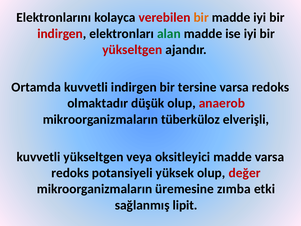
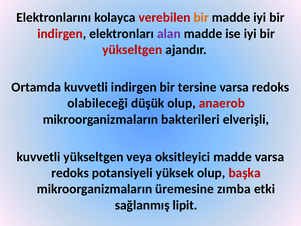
alan colour: green -> purple
olmaktadır: olmaktadır -> olabileceği
tüberküloz: tüberküloz -> bakterileri
değer: değer -> başka
